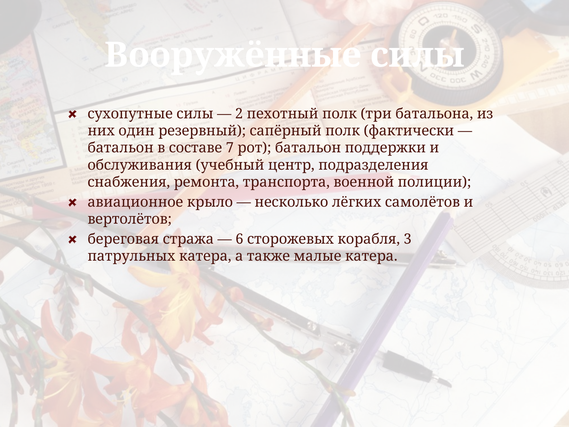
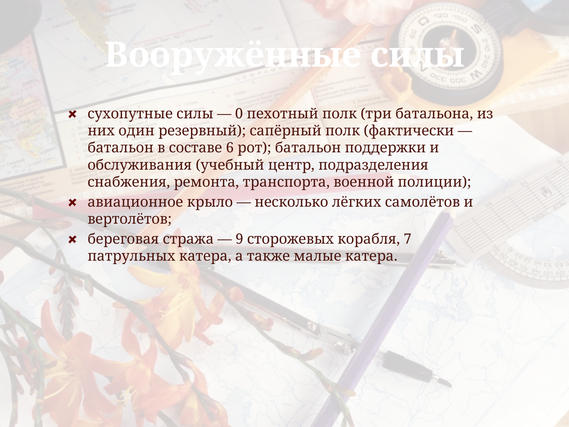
2: 2 -> 0
7: 7 -> 6
6: 6 -> 9
3: 3 -> 7
